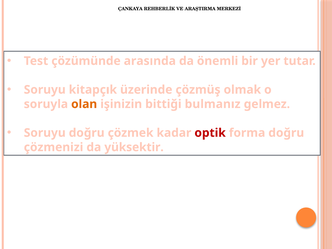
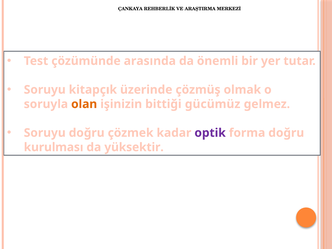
bulmanız: bulmanız -> gücümüz
optik colour: red -> purple
çözmenizi: çözmenizi -> kurulması
